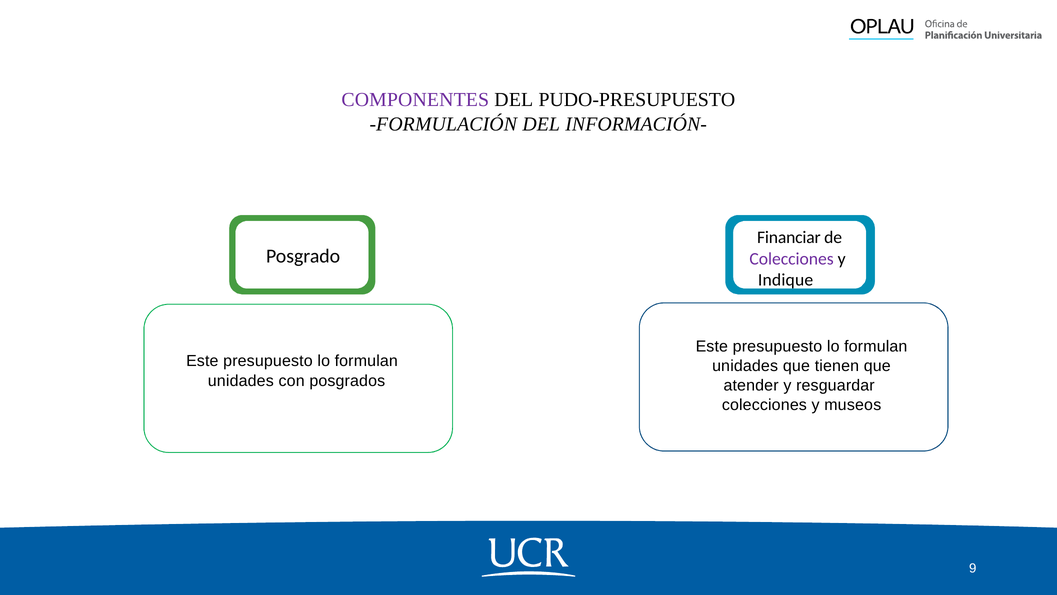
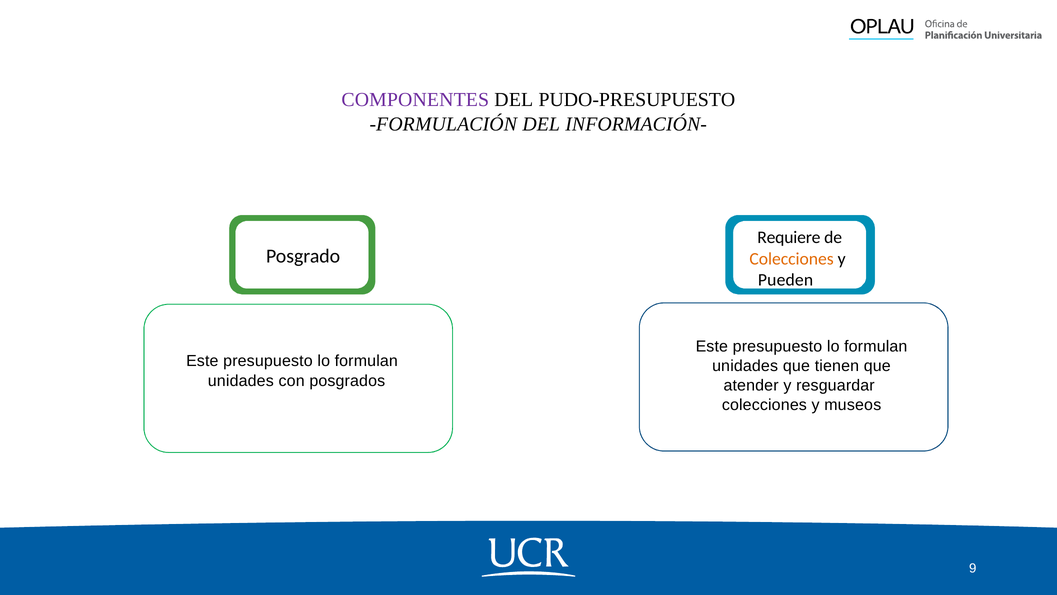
Financiar: Financiar -> Requiere
Colecciones at (792, 259) colour: purple -> orange
Indique: Indique -> Pueden
